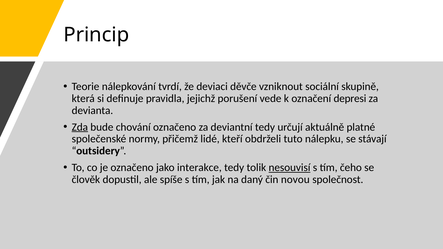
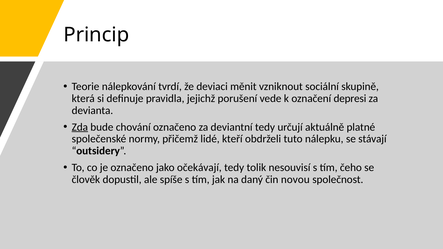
děvče: děvče -> měnit
interakce: interakce -> očekávají
nesouvisí underline: present -> none
